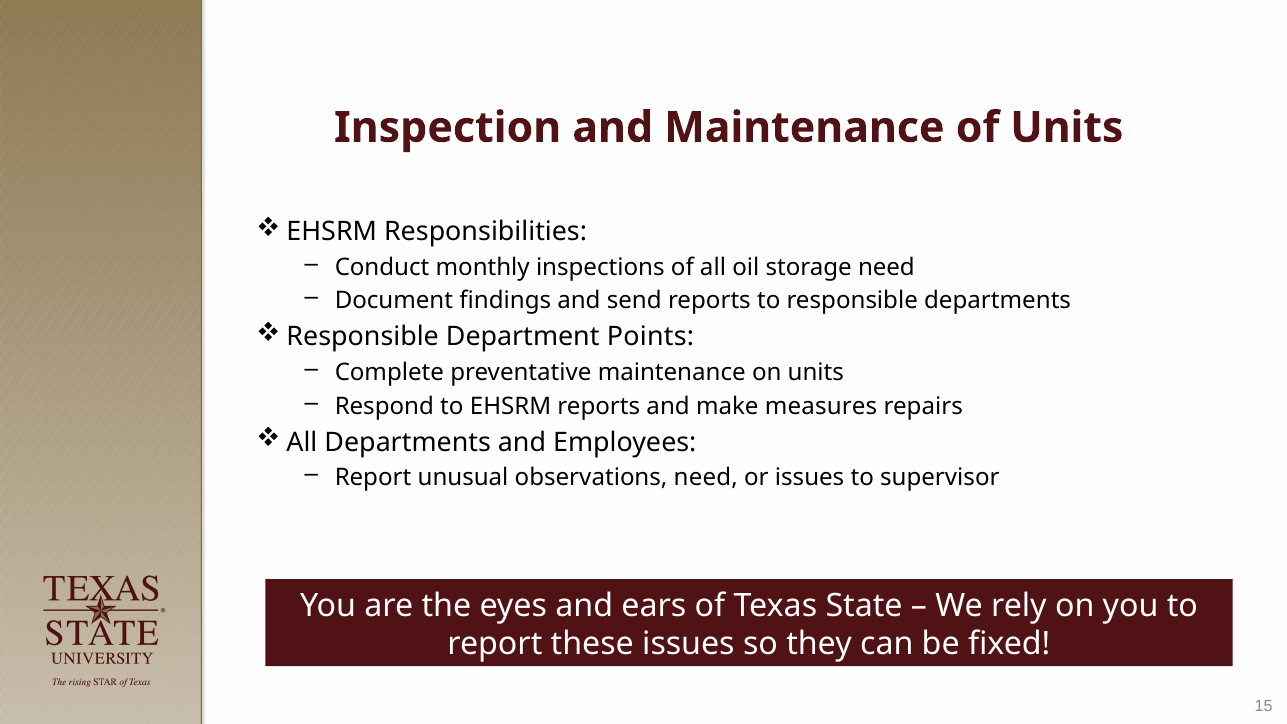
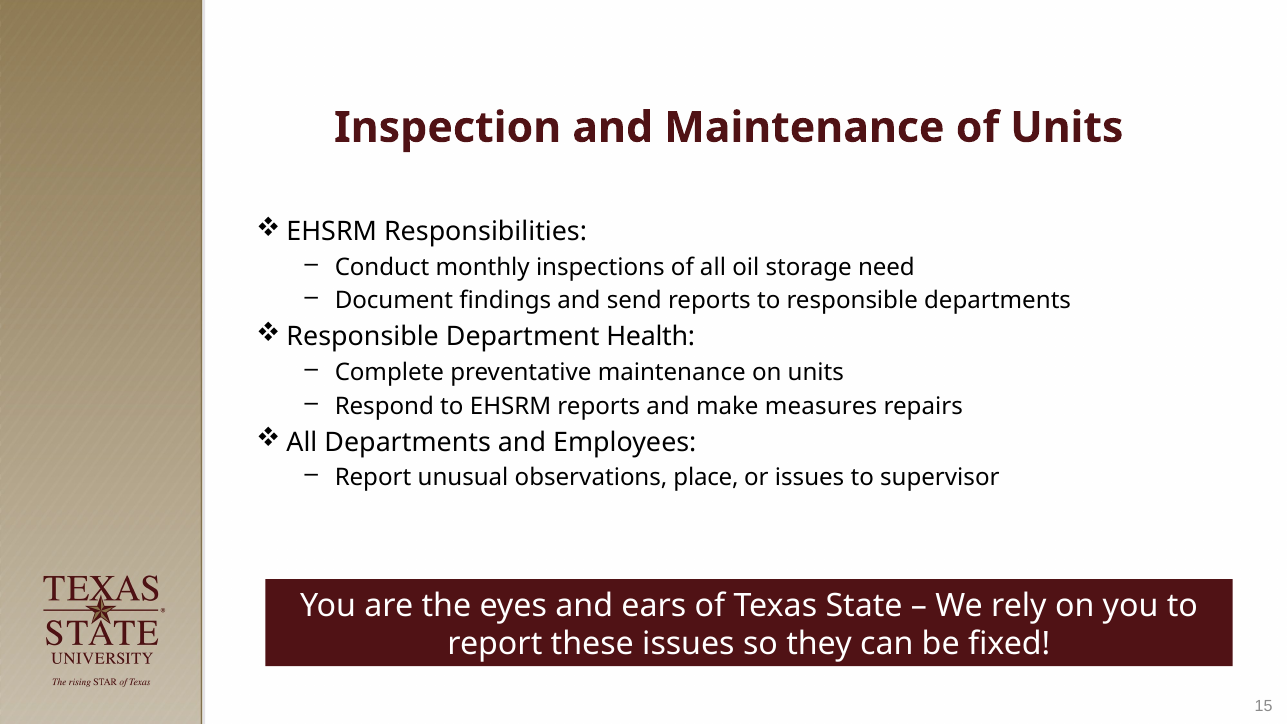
Points: Points -> Health
observations need: need -> place
